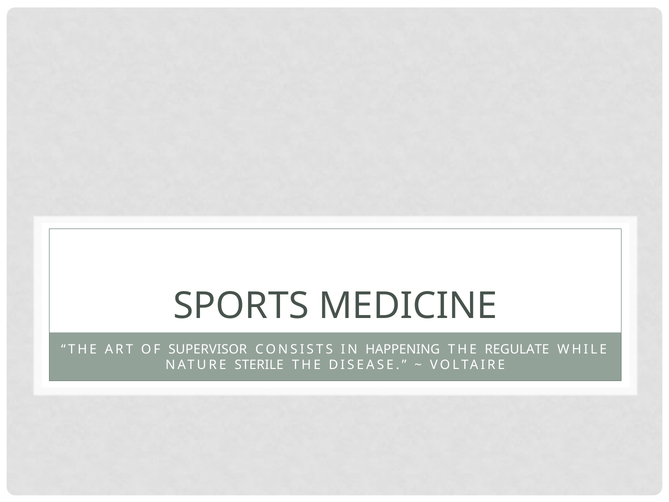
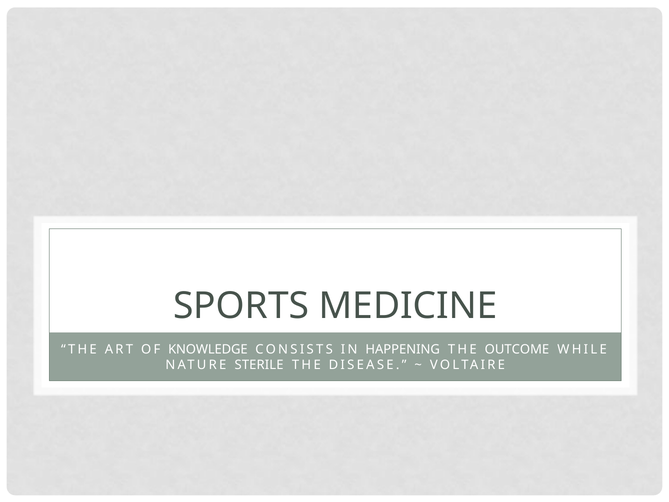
SUPERVISOR: SUPERVISOR -> KNOWLEDGE
REGULATE: REGULATE -> OUTCOME
